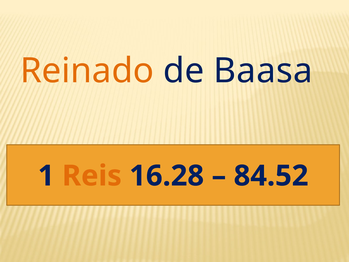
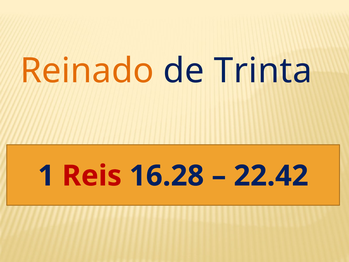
Baasa: Baasa -> Trinta
Reis colour: orange -> red
84.52: 84.52 -> 22.42
